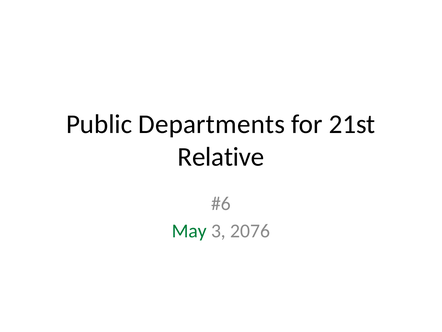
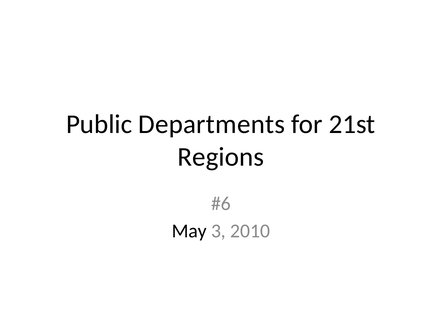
Relative: Relative -> Regions
May colour: green -> black
2076: 2076 -> 2010
